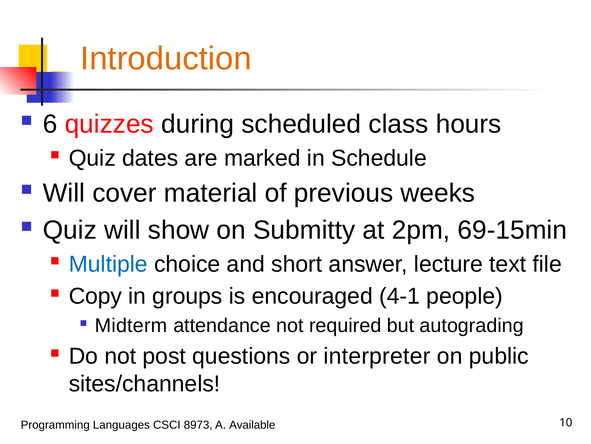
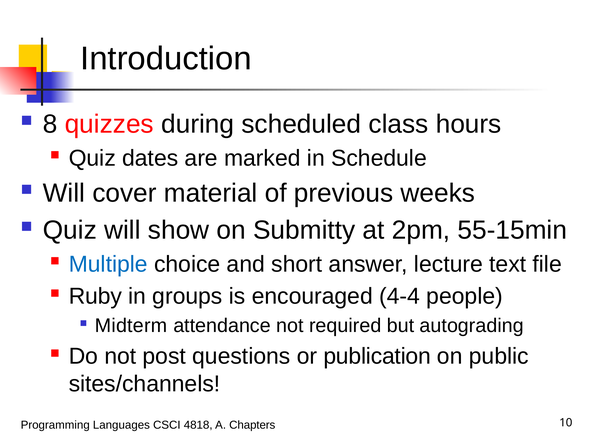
Introduction colour: orange -> black
6: 6 -> 8
69-15min: 69-15min -> 55-15min
Copy: Copy -> Ruby
4-1: 4-1 -> 4-4
interpreter: interpreter -> publication
8973: 8973 -> 4818
Available: Available -> Chapters
